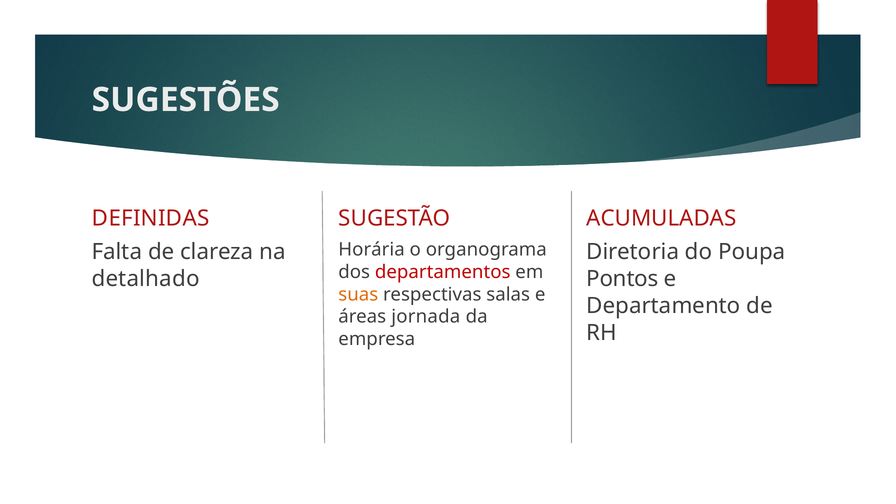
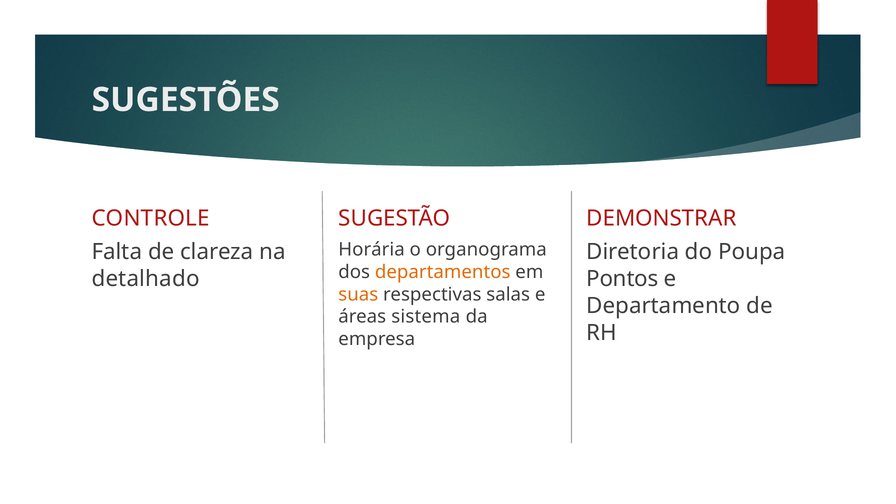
DEFINIDAS: DEFINIDAS -> CONTROLE
ACUMULADAS: ACUMULADAS -> DEMONSTRAR
departamentos colour: red -> orange
jornada: jornada -> sistema
